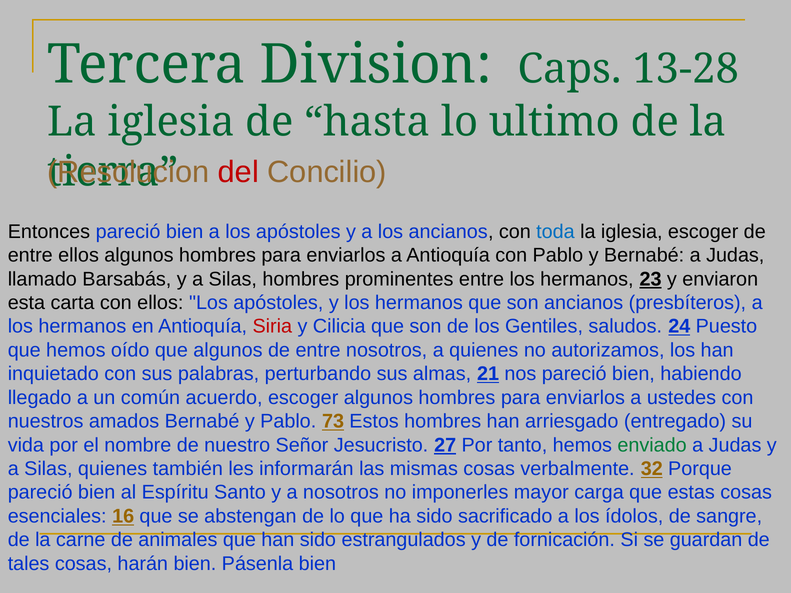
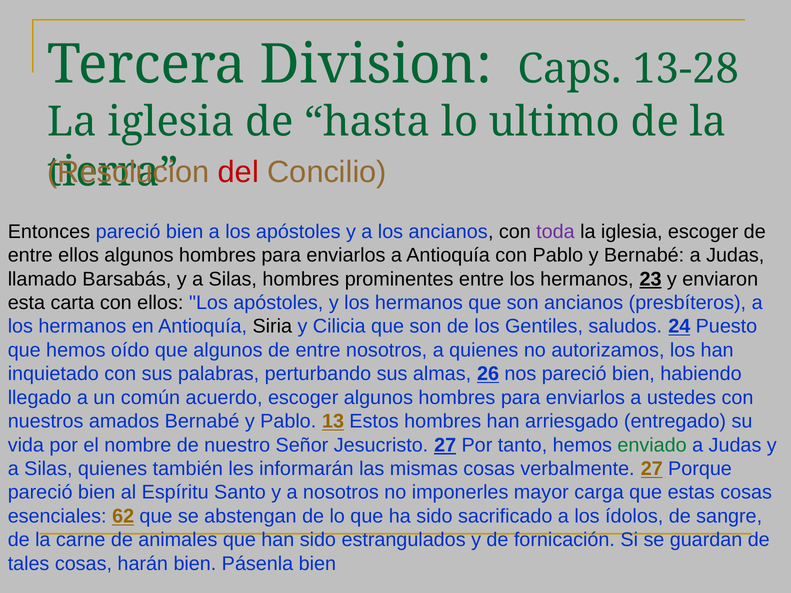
toda colour: blue -> purple
Siria colour: red -> black
21: 21 -> 26
73: 73 -> 13
verbalmente 32: 32 -> 27
16: 16 -> 62
